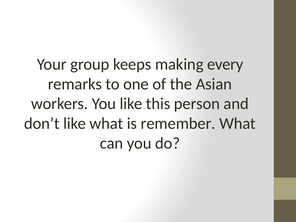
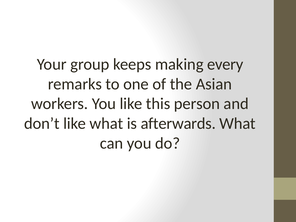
remember: remember -> afterwards
